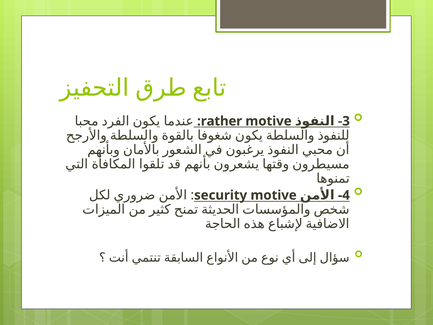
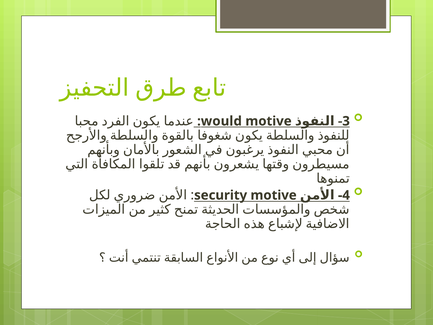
rather: rather -> would
